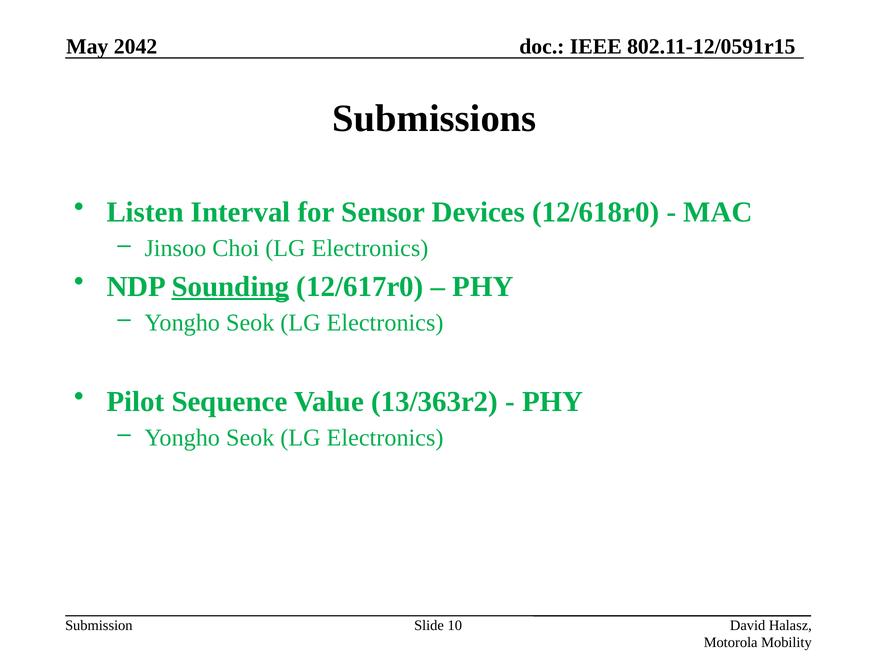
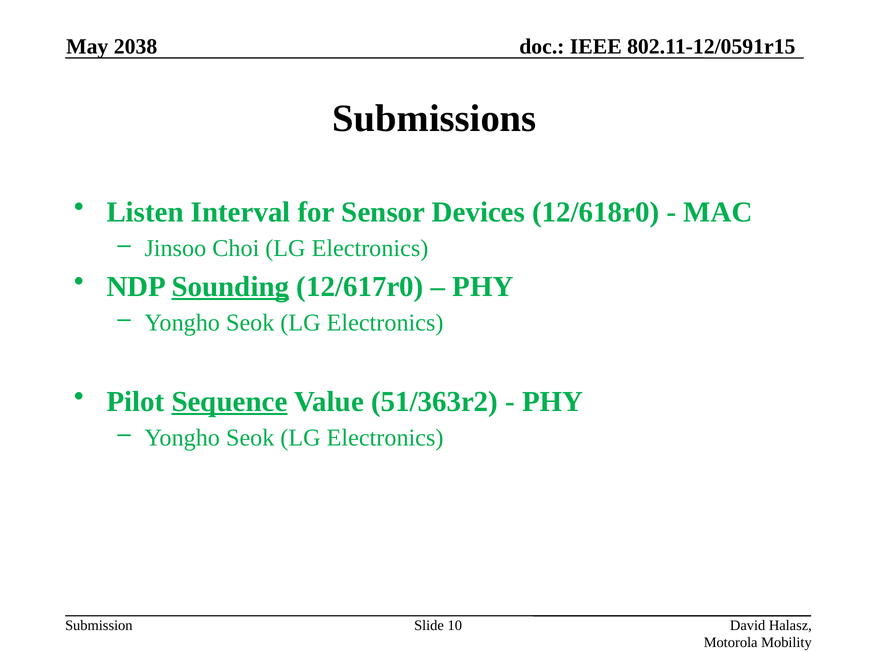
2042: 2042 -> 2038
Sequence underline: none -> present
13/363r2: 13/363r2 -> 51/363r2
